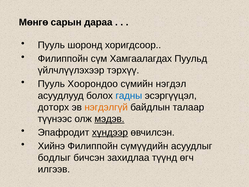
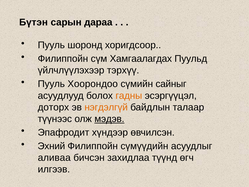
Мөнгө: Мөнгө -> Бүтэн
нэгдэл: нэгдэл -> сайныг
гадны colour: blue -> orange
хүндээр underline: present -> none
Хийнэ: Хийнэ -> Эхний
бодлыг: бодлыг -> аливаа
